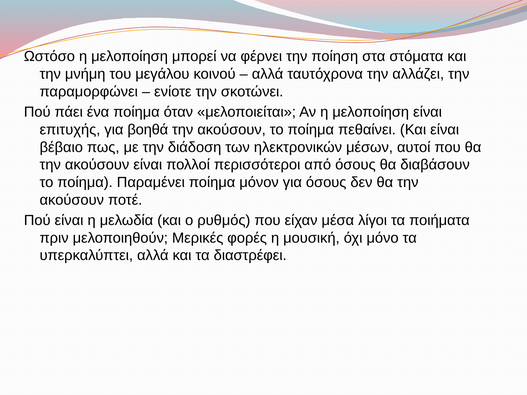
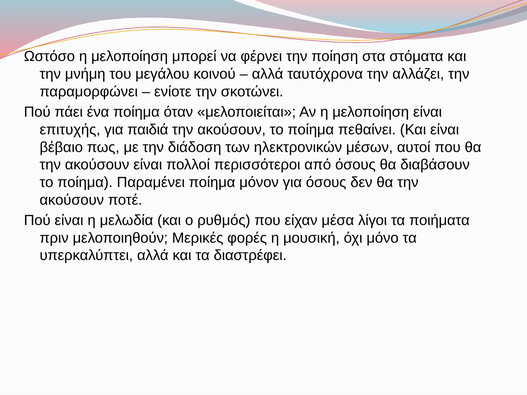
βοηθά: βοηθά -> παιδιά
